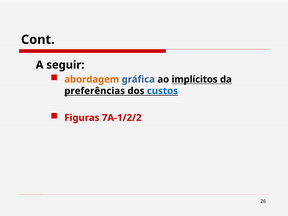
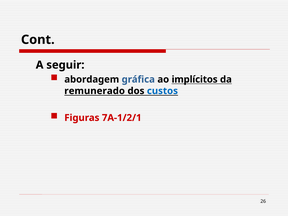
abordagem colour: orange -> black
preferências: preferências -> remunerado
7A-1/2/2: 7A-1/2/2 -> 7A-1/2/1
